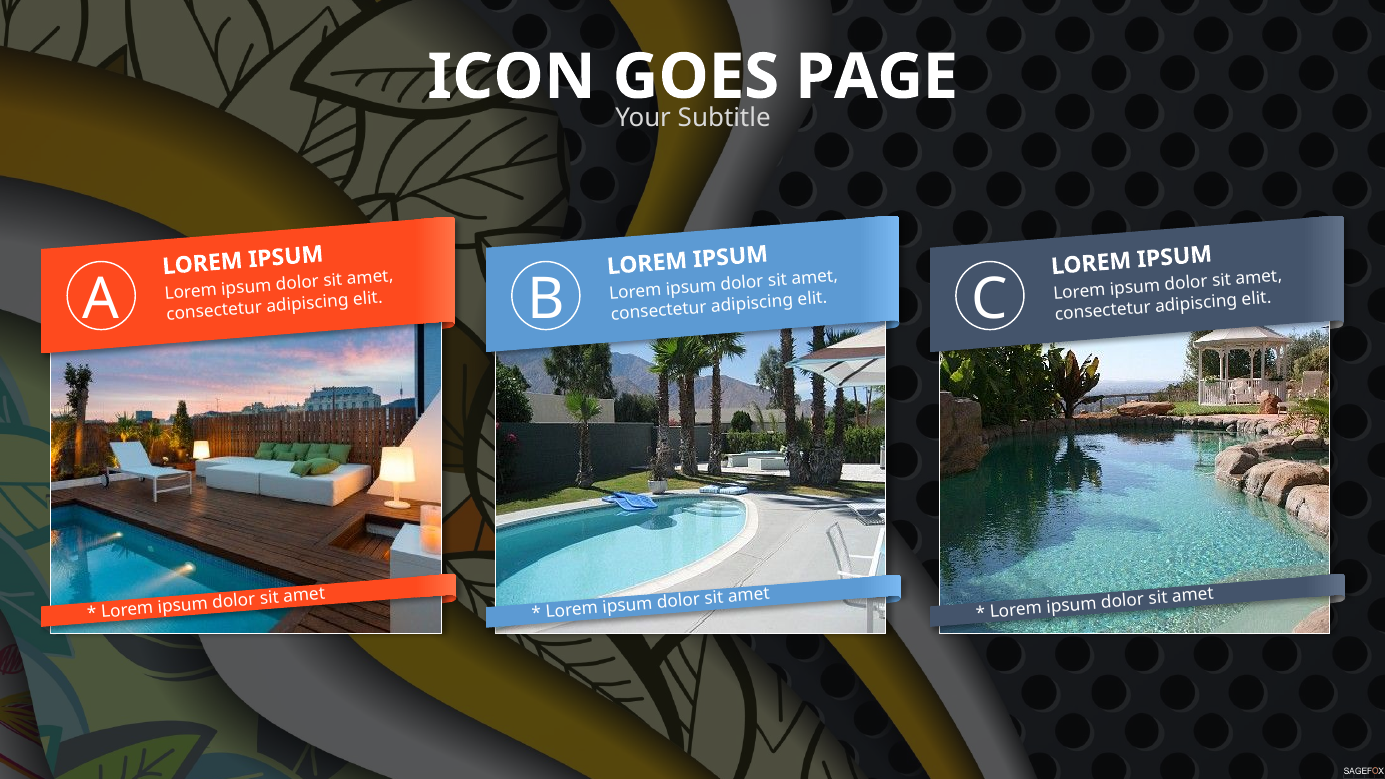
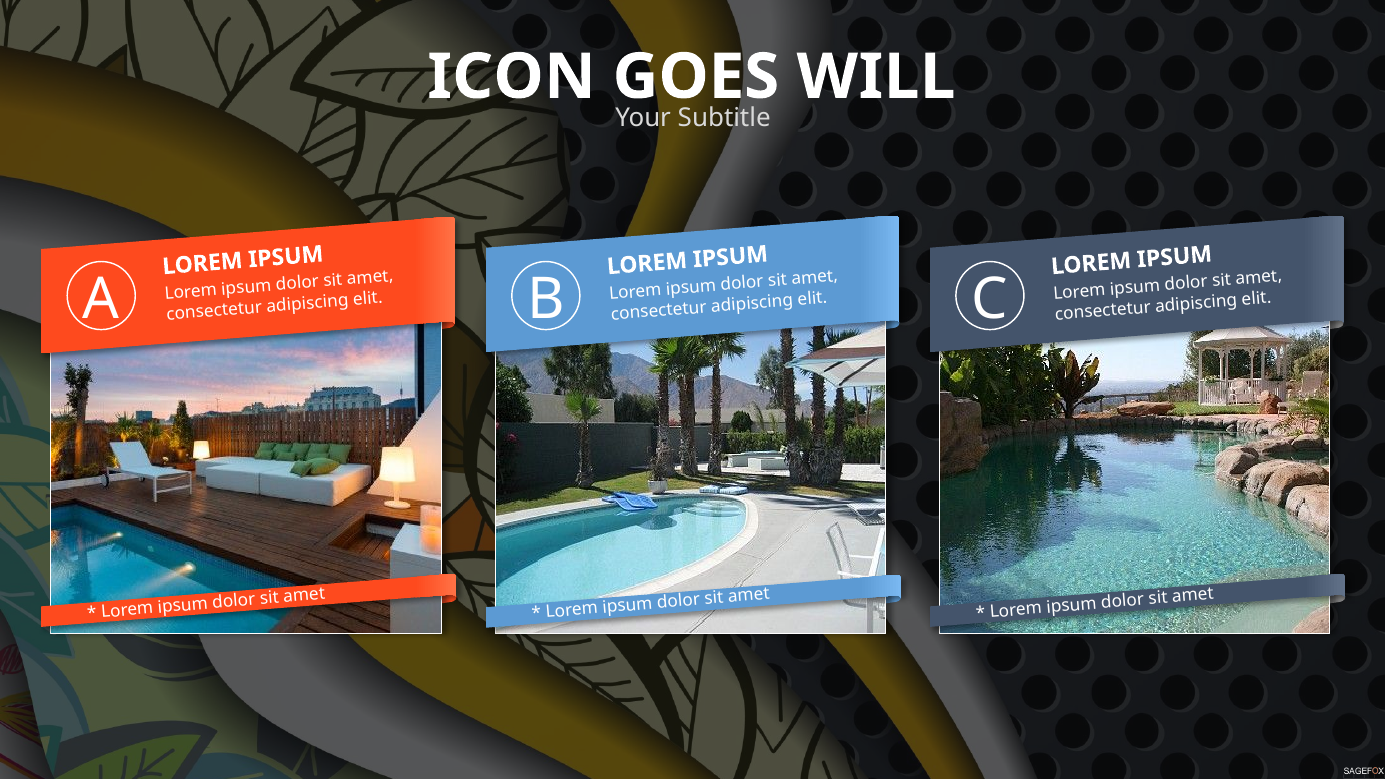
PAGE: PAGE -> WILL
